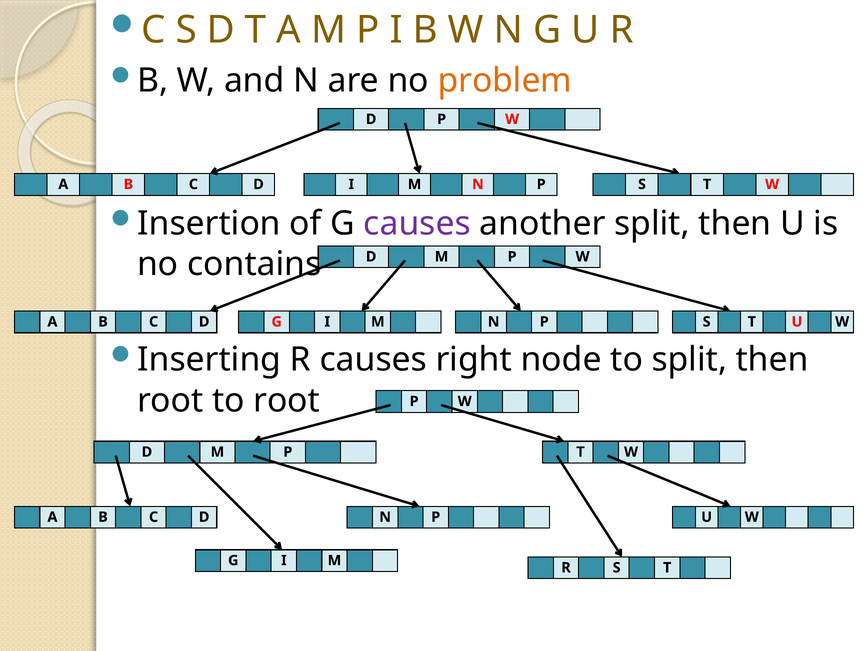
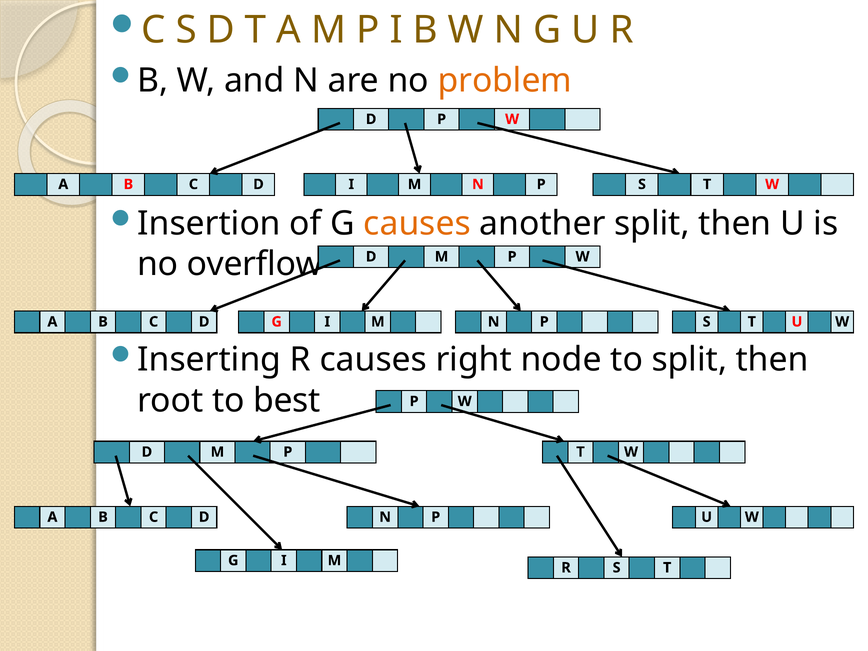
causes at (417, 224) colour: purple -> orange
contains: contains -> overflow
to root: root -> best
